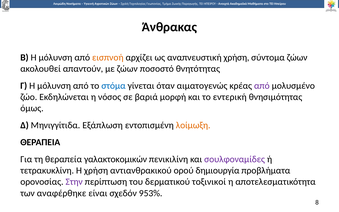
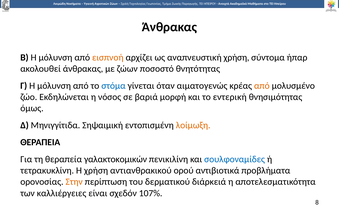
σύντομα ζώων: ζώων -> ήπαρ
ακολουθεί απαντούν: απαντούν -> άνθρακας
από at (262, 86) colour: purple -> orange
Εξάπλωση: Εξάπλωση -> Σηψαιμική
σουλφοναμίδες colour: purple -> blue
δημιουργία: δημιουργία -> αντιβιοτικά
Στην colour: purple -> orange
τοξινικοί: τοξινικοί -> διάρκειά
αναφέρθηκε: αναφέρθηκε -> καλλιέργειες
953%: 953% -> 107%
